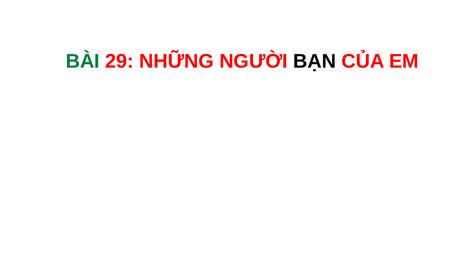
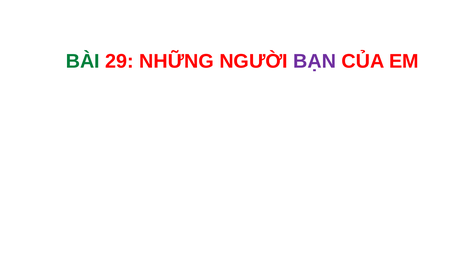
BẠN colour: black -> purple
